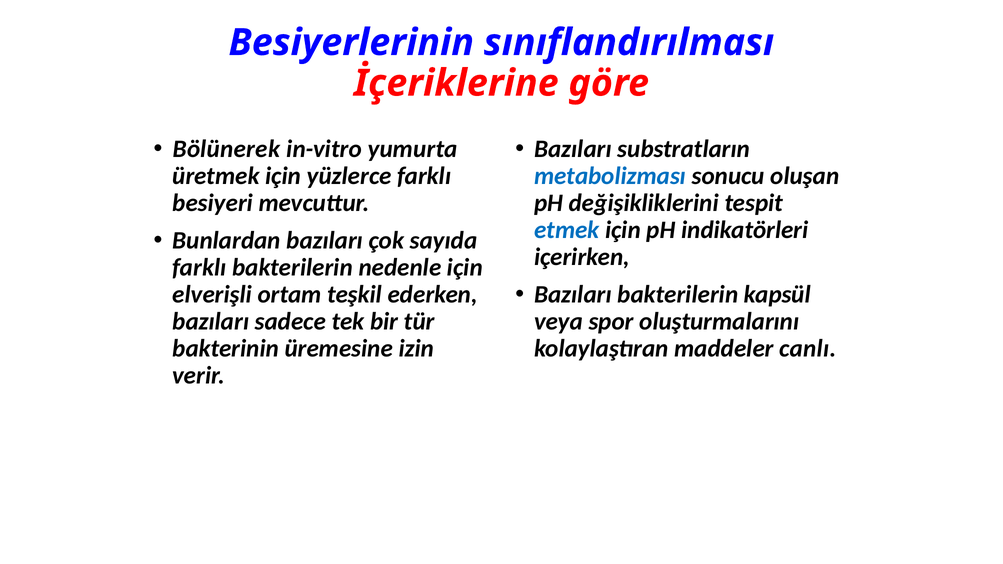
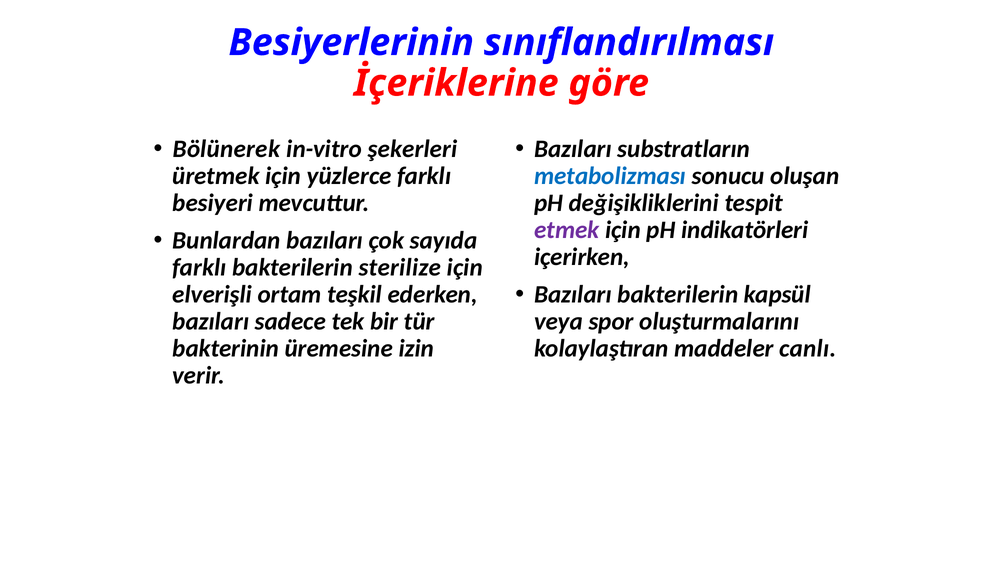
yumurta: yumurta -> şekerleri
etmek colour: blue -> purple
nedenle: nedenle -> sterilize
